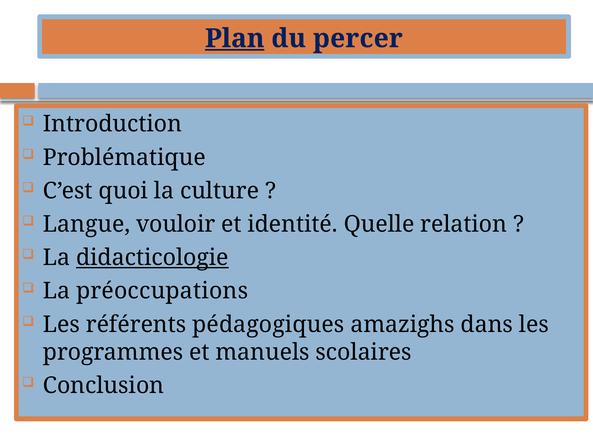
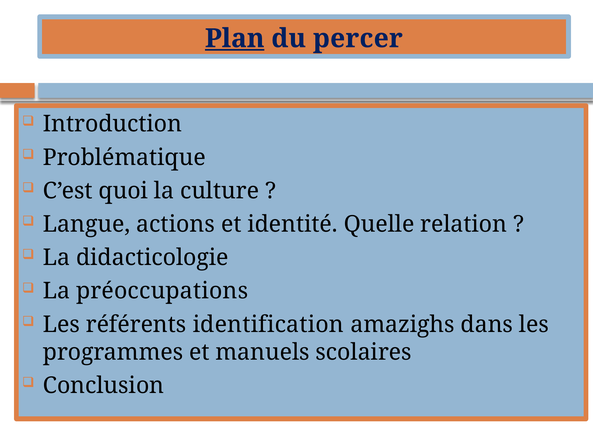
vouloir: vouloir -> actions
didacticologie underline: present -> none
pédagogiques: pédagogiques -> identification
